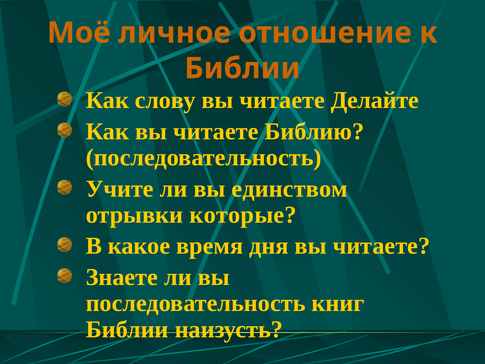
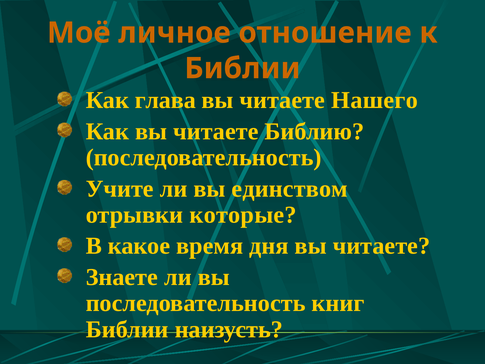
слову: слову -> глава
Делайте: Делайте -> Нашего
